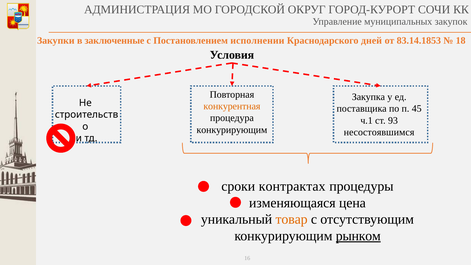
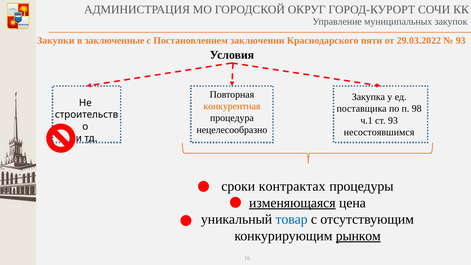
исполнении: исполнении -> заключении
дней: дней -> пяти
83.14.1853: 83.14.1853 -> 29.03.2022
18 at (461, 41): 18 -> 93
45: 45 -> 98
конкурирующим at (232, 130): конкурирующим -> нецелесообразно
изменяющаяся underline: none -> present
товар colour: orange -> blue
